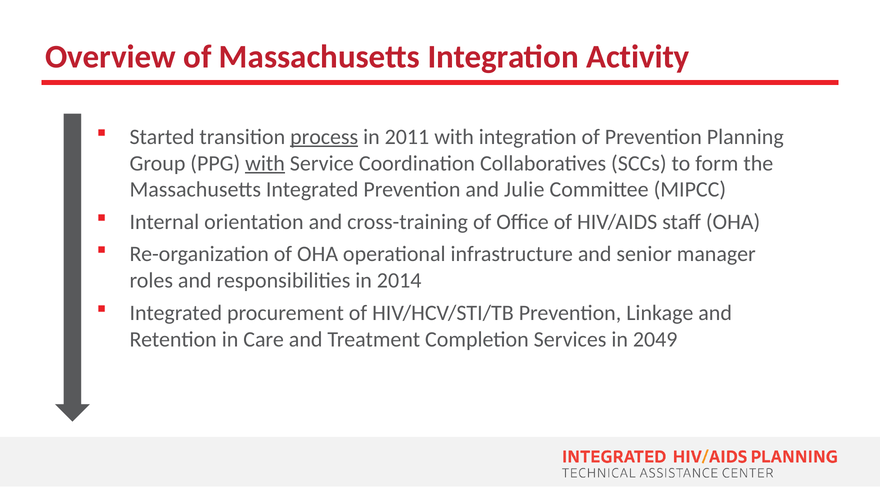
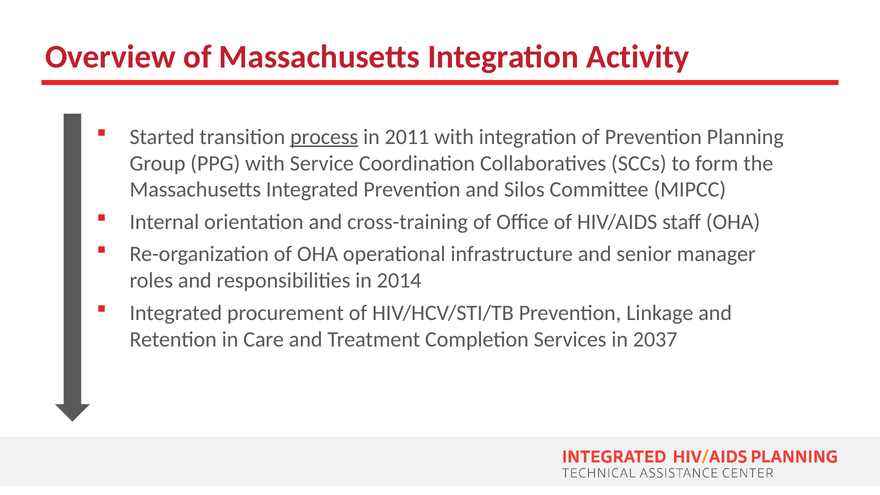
with at (265, 163) underline: present -> none
Julie: Julie -> Silos
2049: 2049 -> 2037
